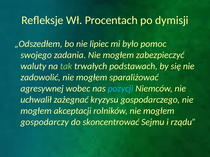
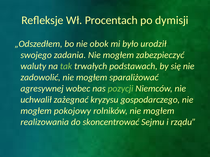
lipiec: lipiec -> obok
pomoc: pomoc -> urodził
pozycji colour: light blue -> light green
akceptacji: akceptacji -> pokojowy
gospodarczy: gospodarczy -> realizowania
